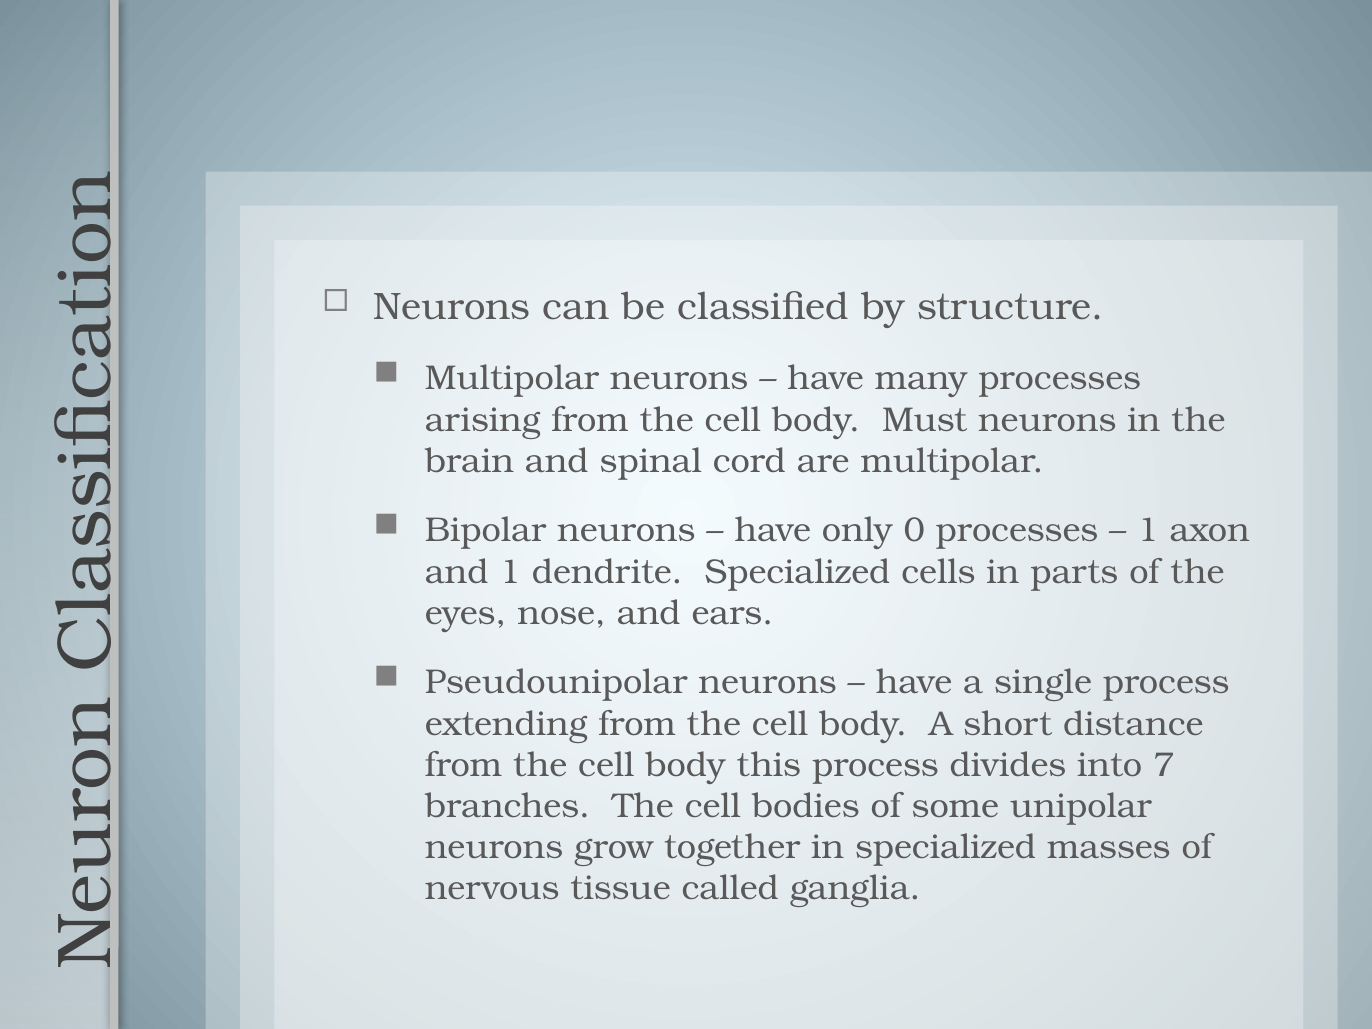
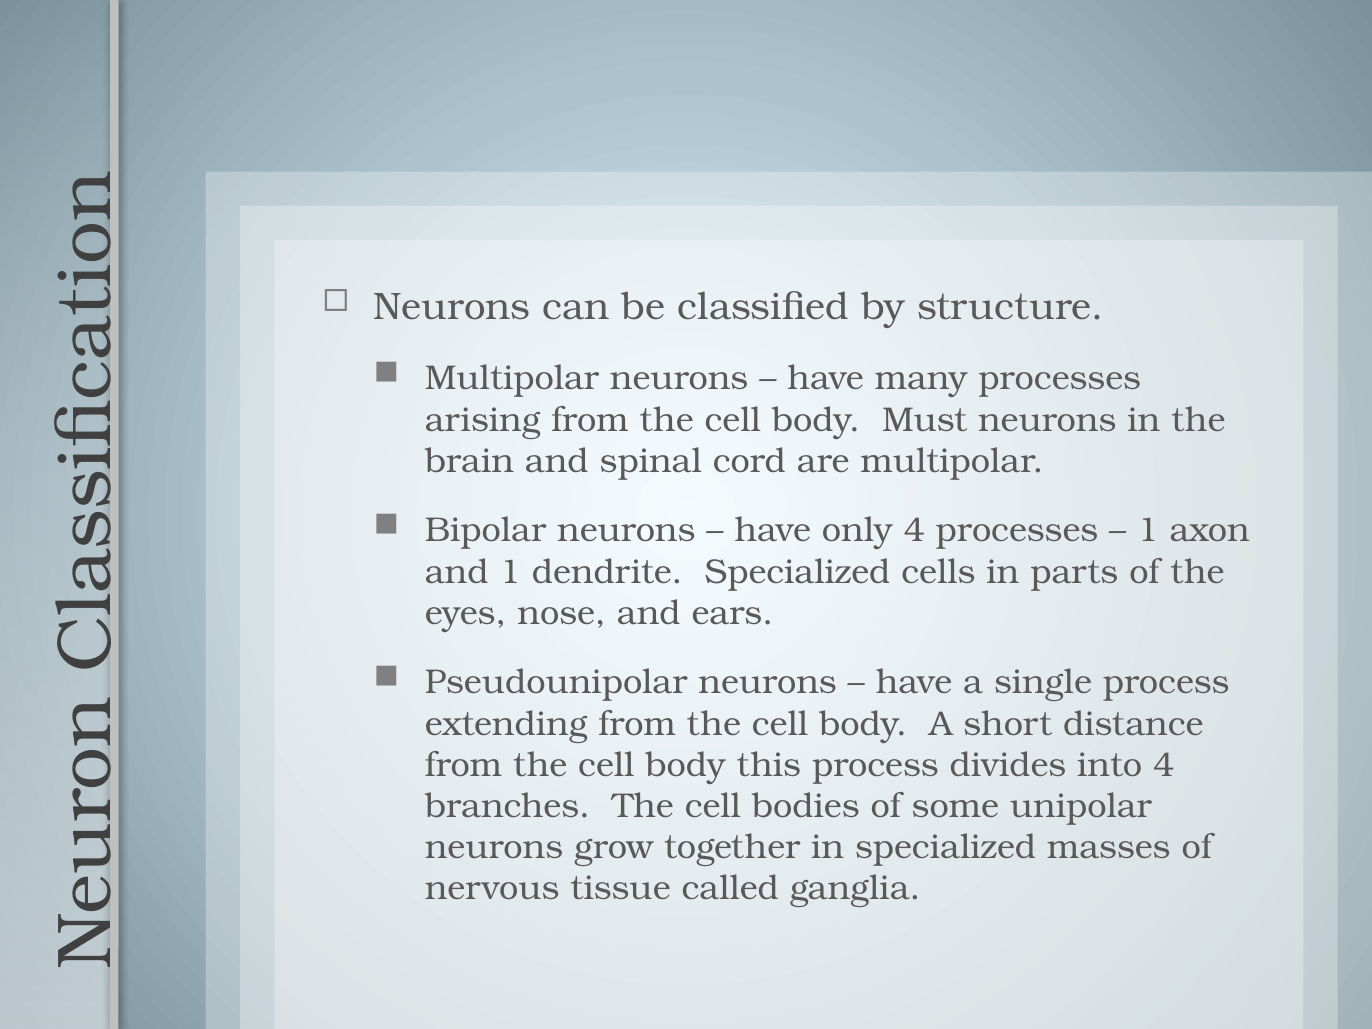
only 0: 0 -> 4
into 7: 7 -> 4
